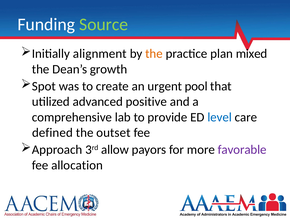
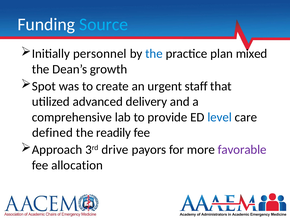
Source colour: light green -> light blue
alignment: alignment -> personnel
the at (154, 54) colour: orange -> blue
pool: pool -> staff
positive: positive -> delivery
outset: outset -> readily
allow: allow -> drive
